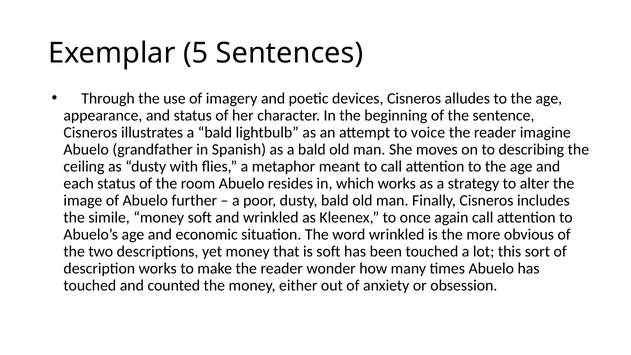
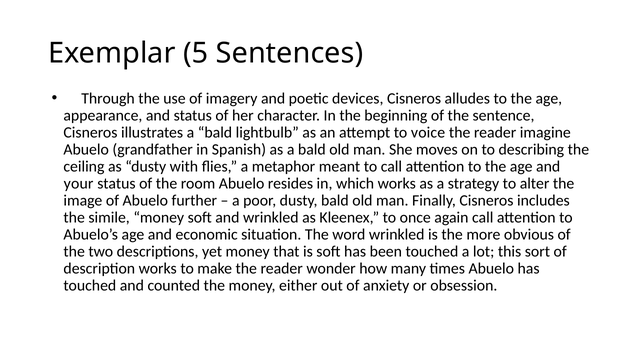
each: each -> your
